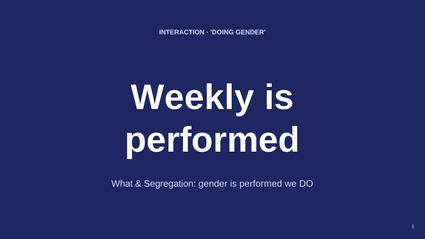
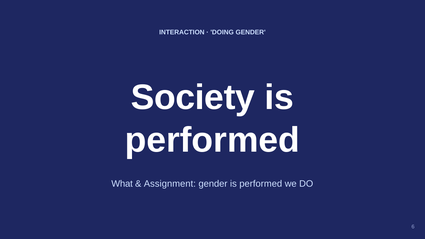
Weekly: Weekly -> Society
Segregation: Segregation -> Assignment
